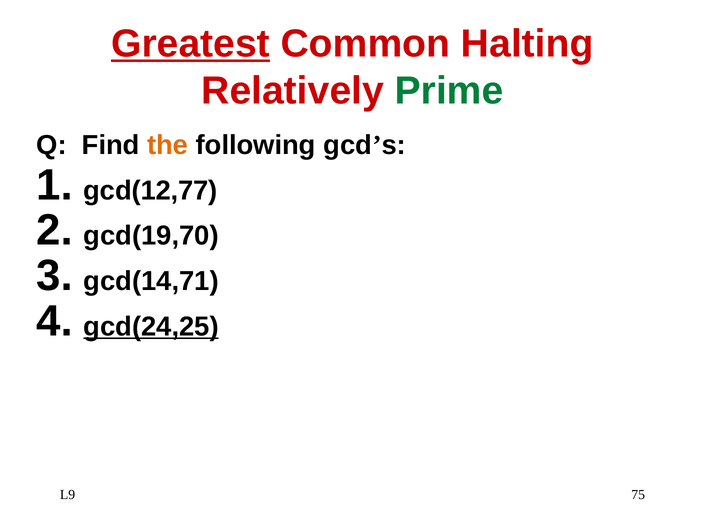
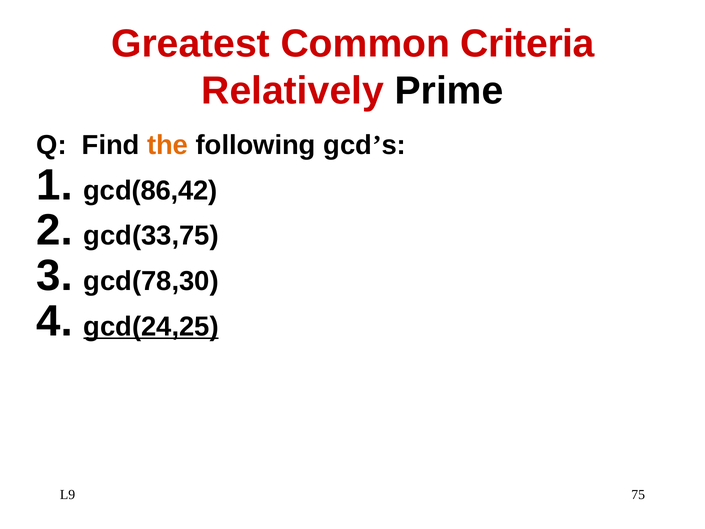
Greatest underline: present -> none
Halting: Halting -> Criteria
Prime colour: green -> black
gcd(12,77: gcd(12,77 -> gcd(86,42
gcd(19,70: gcd(19,70 -> gcd(33,75
gcd(14,71: gcd(14,71 -> gcd(78,30
